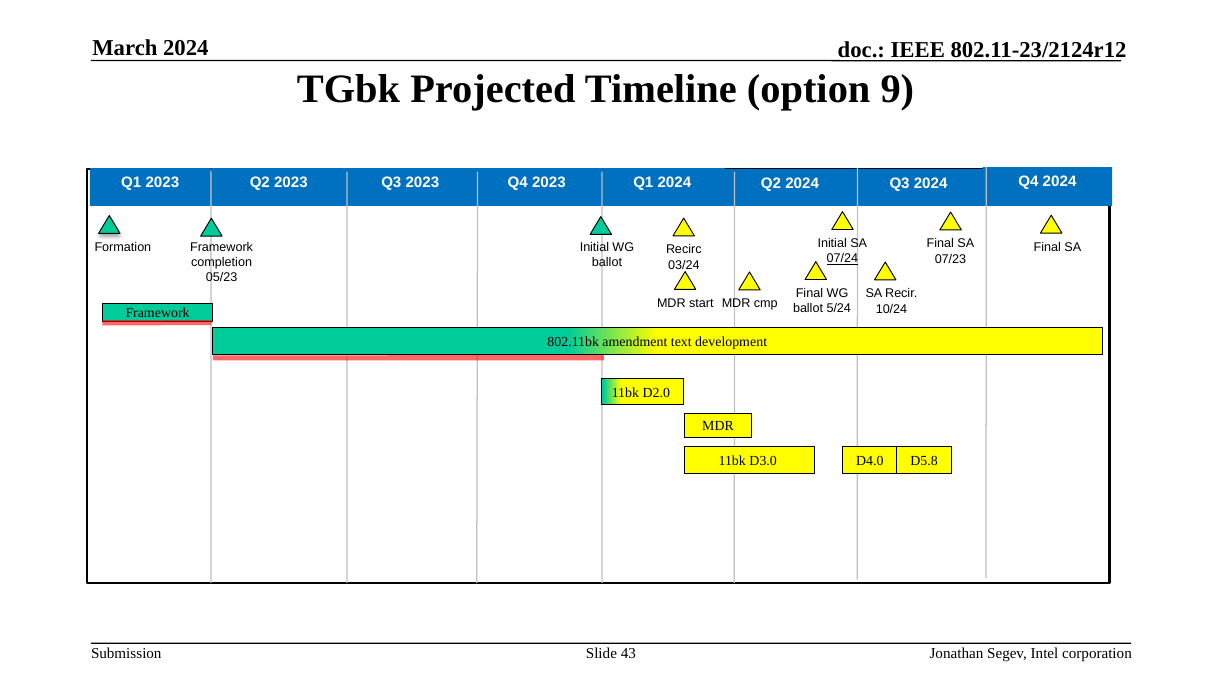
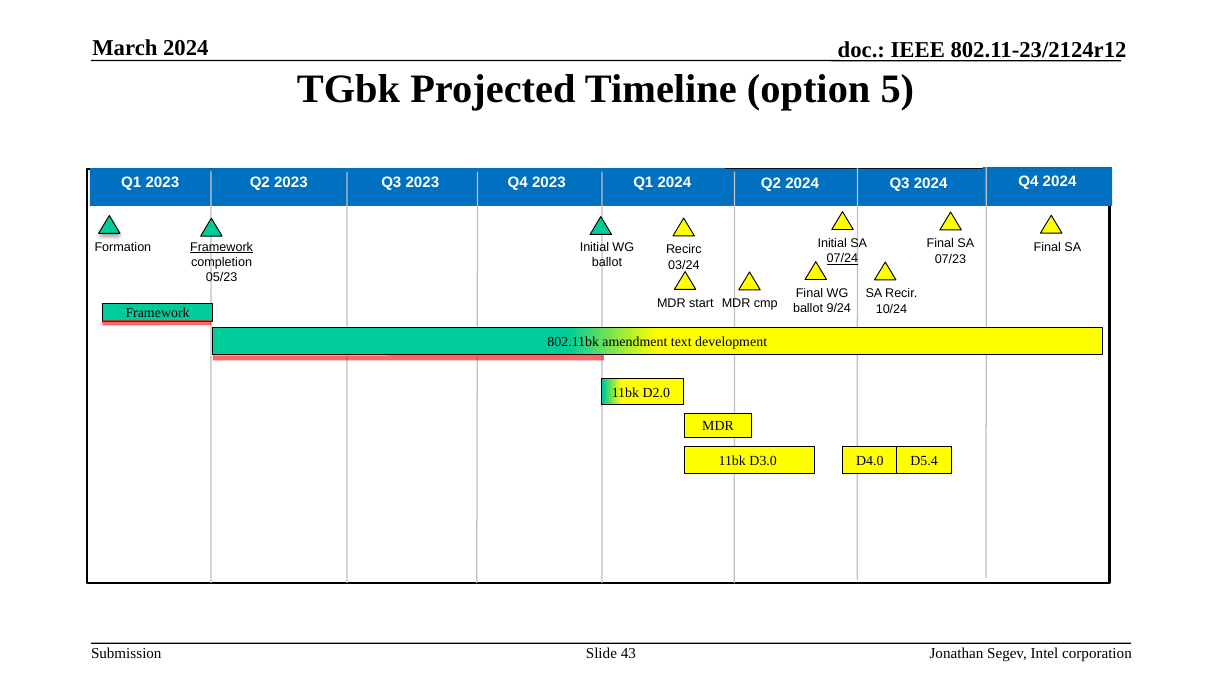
9: 9 -> 5
Framework at (222, 247) underline: none -> present
5/24: 5/24 -> 9/24
D5.8: D5.8 -> D5.4
